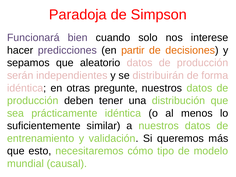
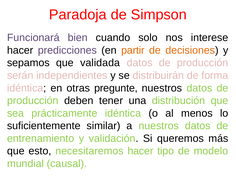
aleatorio: aleatorio -> validada
necesitaremos cómo: cómo -> hacer
